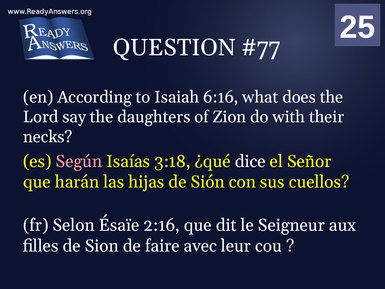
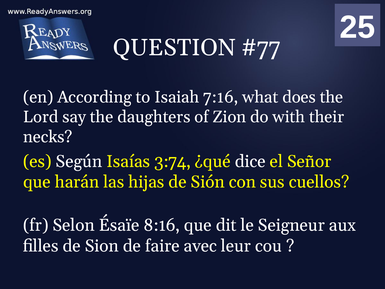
6:16: 6:16 -> 7:16
Según colour: pink -> white
3:18: 3:18 -> 3:74
2:16: 2:16 -> 8:16
